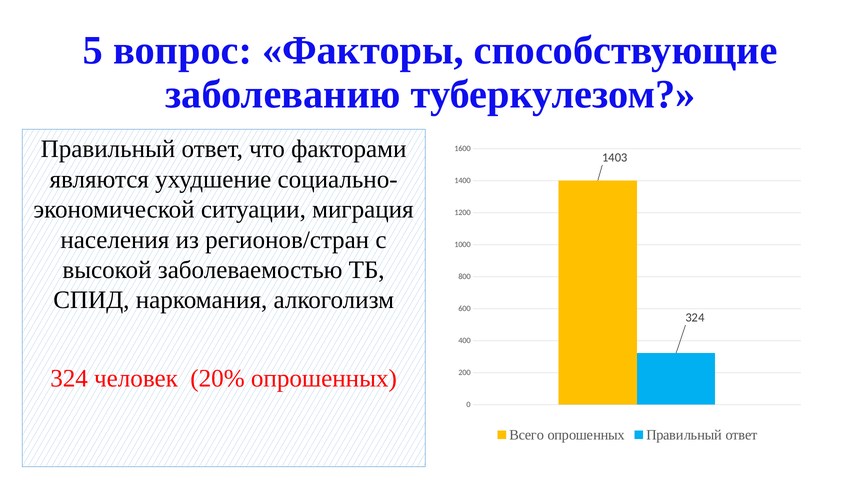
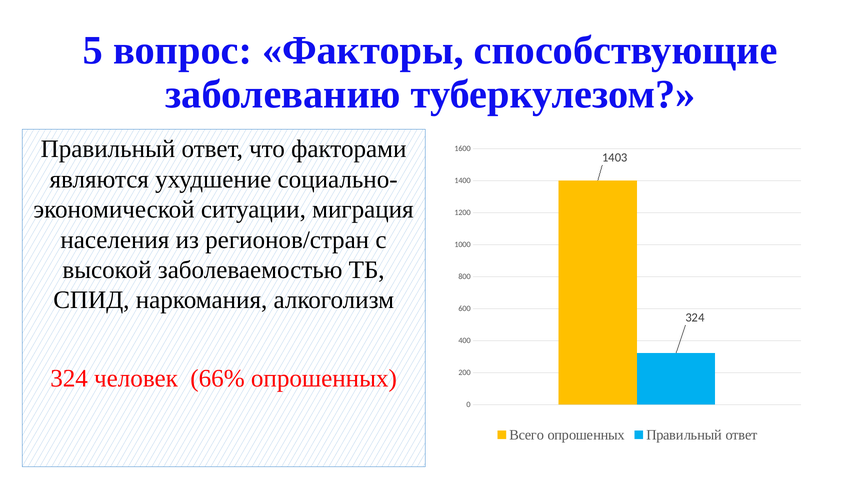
20%: 20% -> 66%
